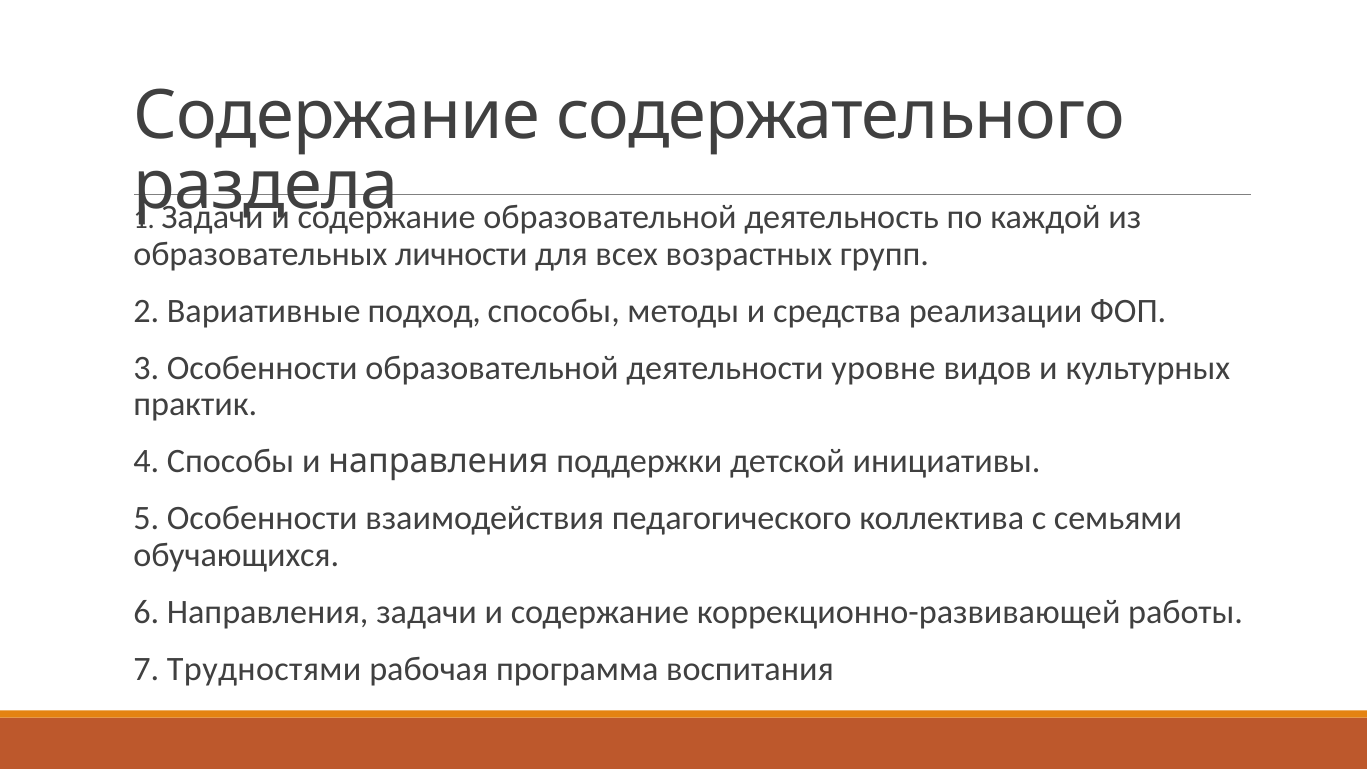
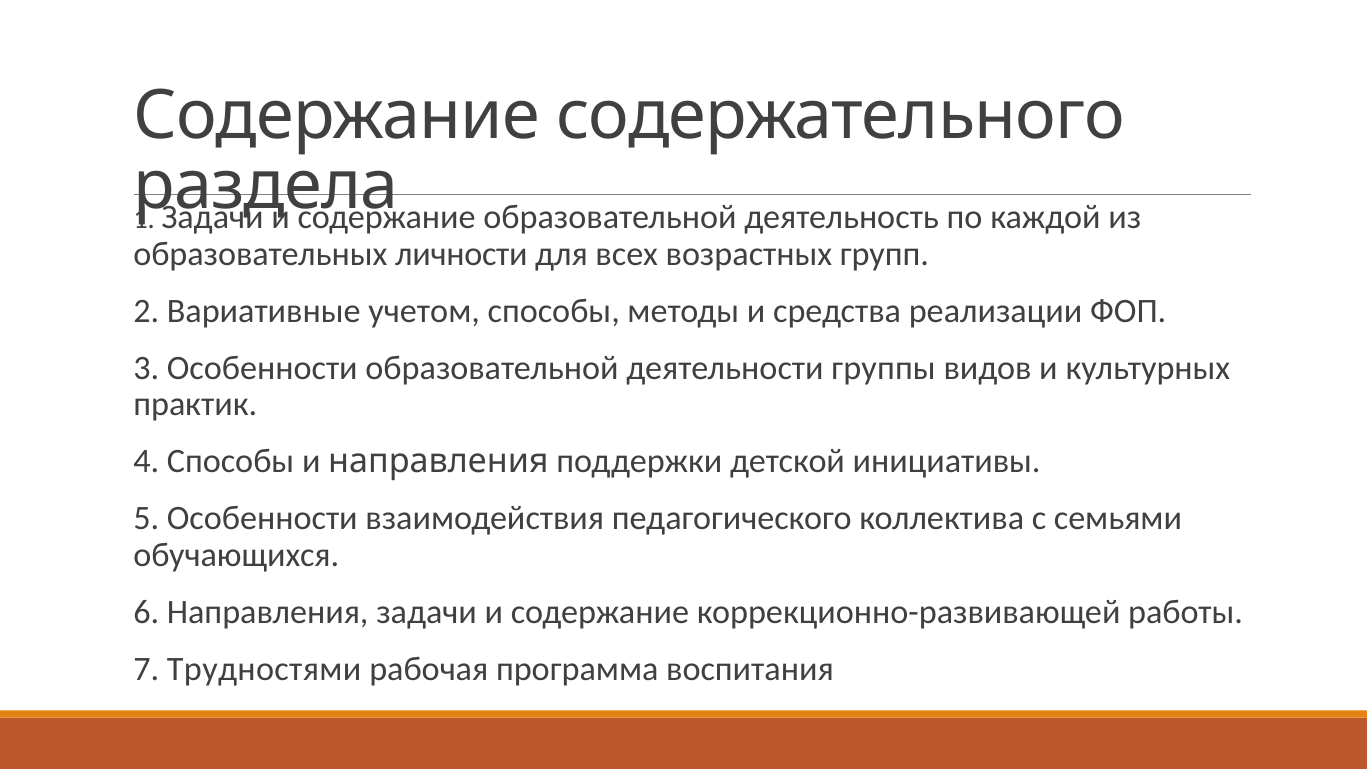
подход: подход -> учетом
уровне: уровне -> группы
